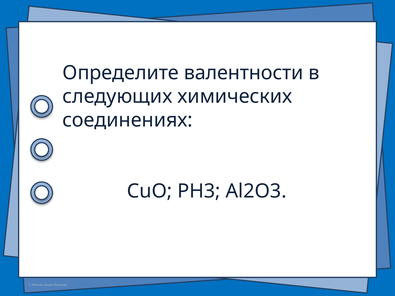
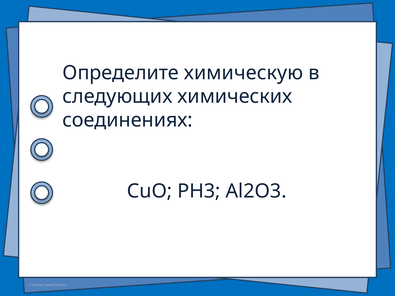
валентности: валентности -> химическую
